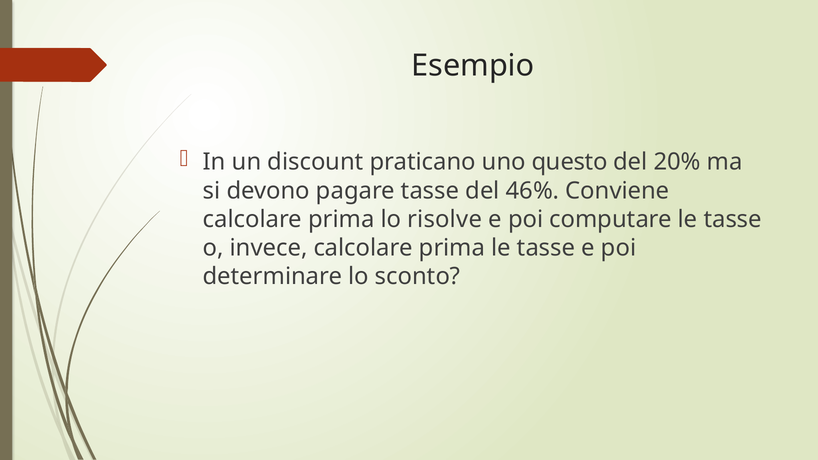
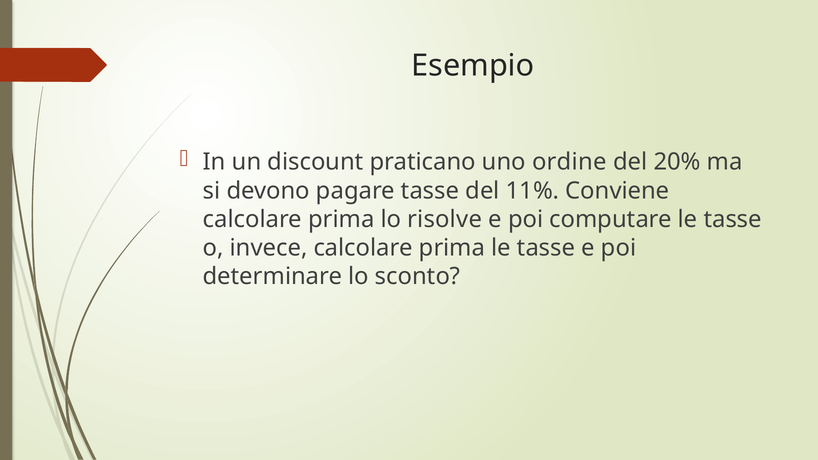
questo: questo -> ordine
46%: 46% -> 11%
